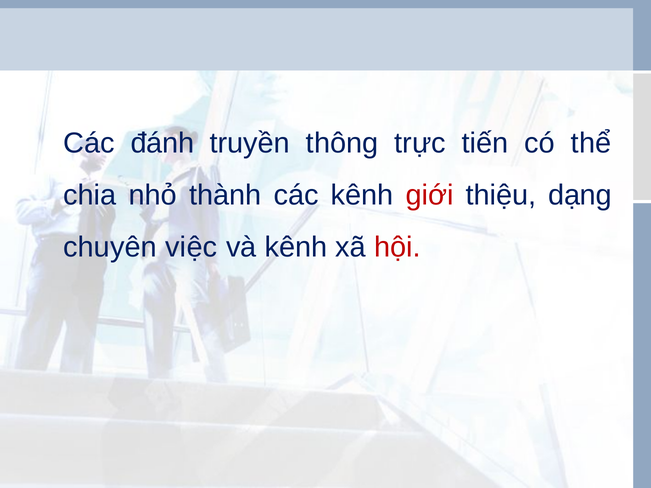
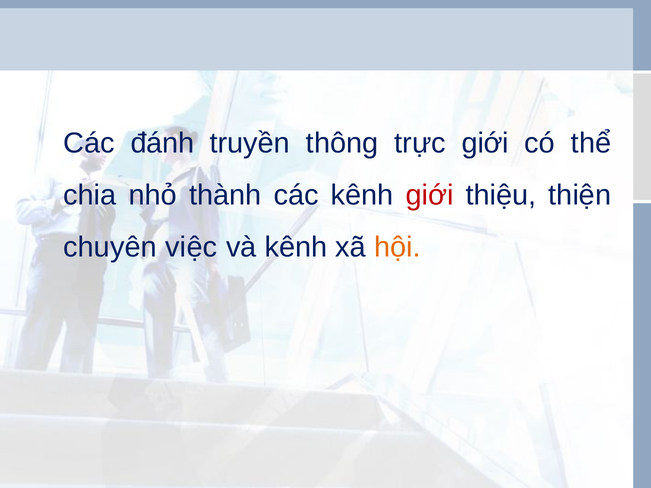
trực tiến: tiến -> giới
dạng: dạng -> thiện
hội colour: red -> orange
